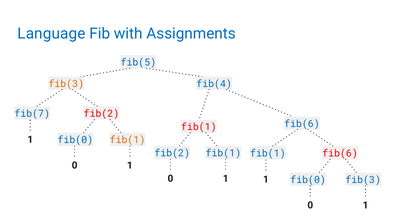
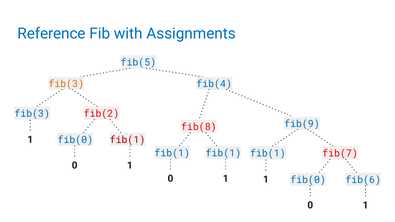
Language: Language -> Reference
fib(7 at (32, 114): fib(7 -> fib(3
fib(6 at (302, 124): fib(6 -> fib(9
fib(1 at (199, 127): fib(1 -> fib(8
fib(1 at (127, 140) colour: orange -> red
fib(2 at (172, 153): fib(2 -> fib(1
fib(1 fib(6: fib(6 -> fib(7
fib(0 fib(3: fib(3 -> fib(6
